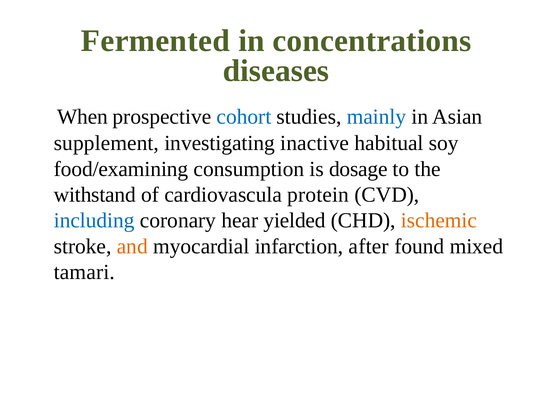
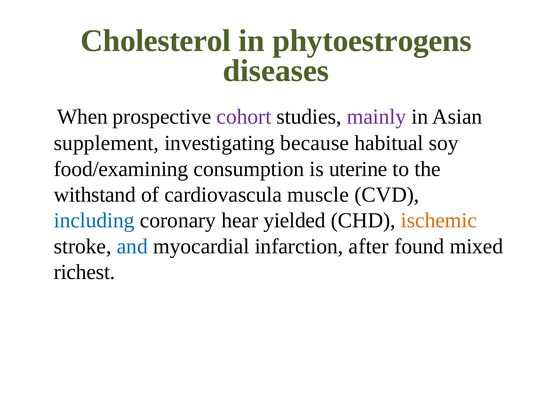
Fermented: Fermented -> Cholesterol
concentrations: concentrations -> phytoestrogens
cohort colour: blue -> purple
mainly colour: blue -> purple
inactive: inactive -> because
dosage: dosage -> uterine
protein: protein -> muscle
and colour: orange -> blue
tamari: tamari -> richest
